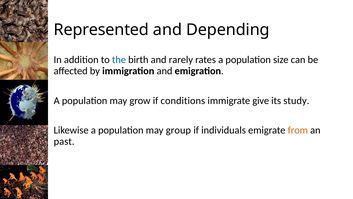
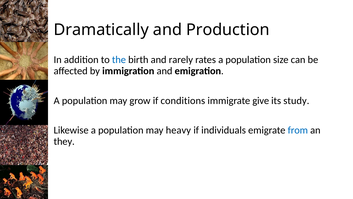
Represented: Represented -> Dramatically
Depending: Depending -> Production
group: group -> heavy
from colour: orange -> blue
past: past -> they
